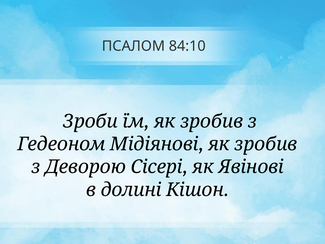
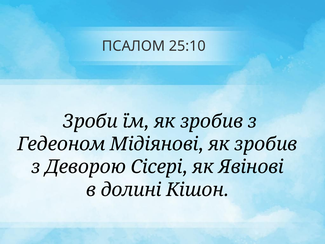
84:10: 84:10 -> 25:10
